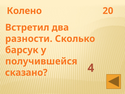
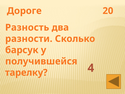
Колено: Колено -> Дороге
Встретил: Встретил -> Разность
сказано: сказано -> тарелку
